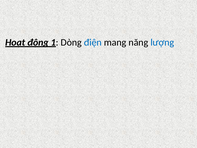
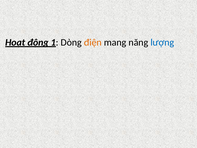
điện colour: blue -> orange
